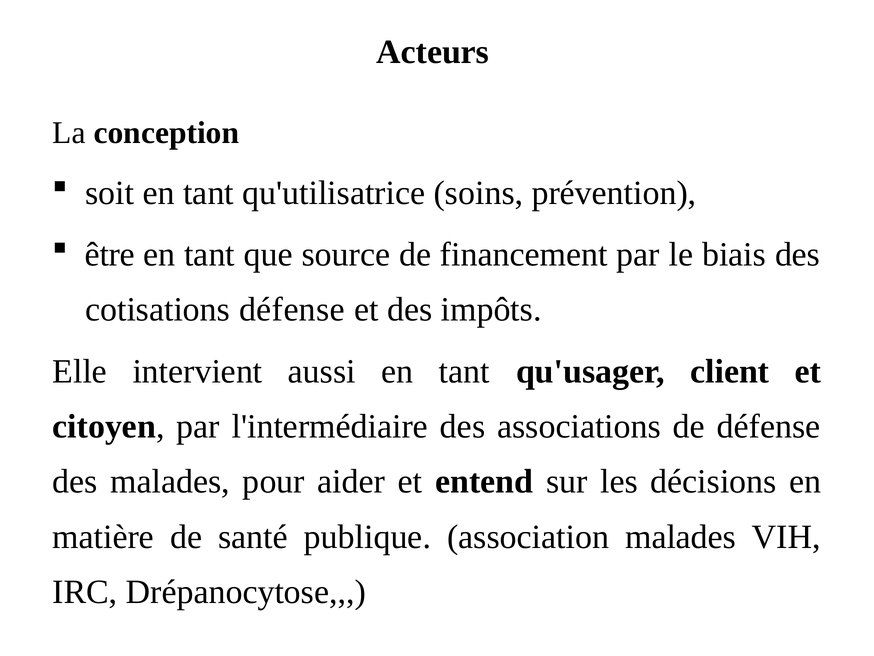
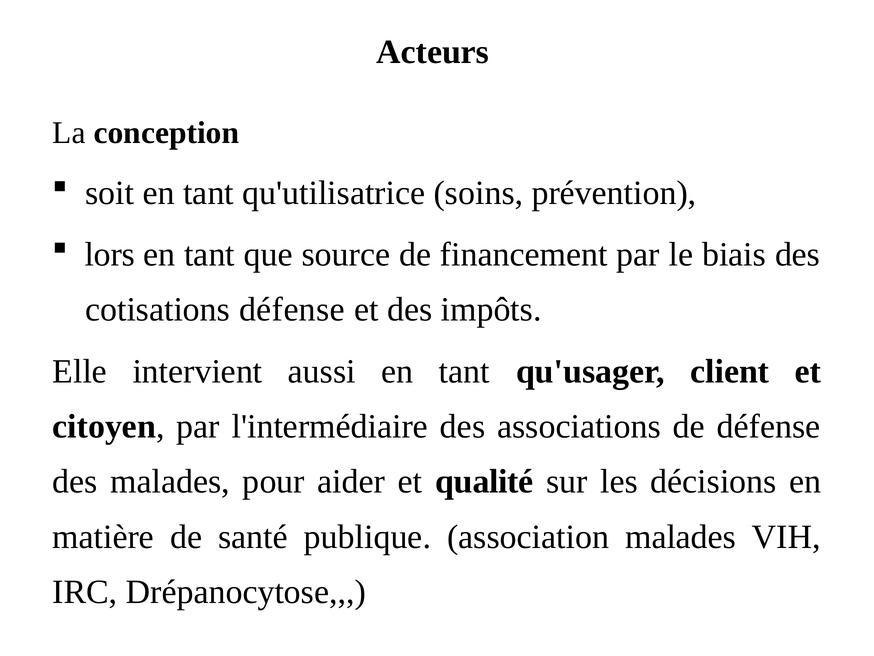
être: être -> lors
entend: entend -> qualité
